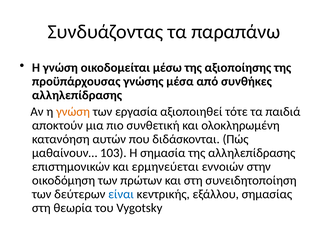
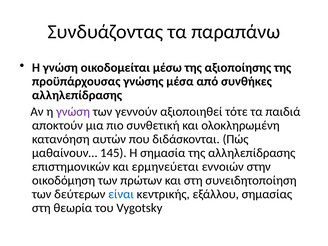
γνώση at (73, 112) colour: orange -> purple
εργασία: εργασία -> γεννούν
103: 103 -> 145
